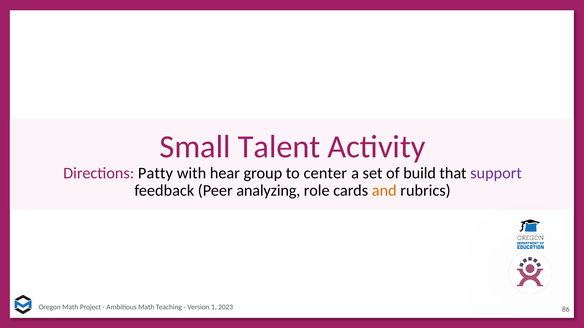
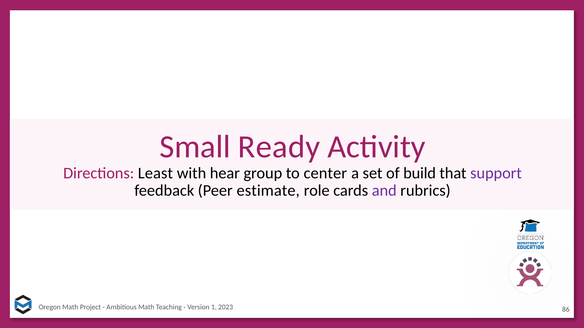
Talent: Talent -> Ready
Patty: Patty -> Least
analyzing: analyzing -> estimate
and colour: orange -> purple
